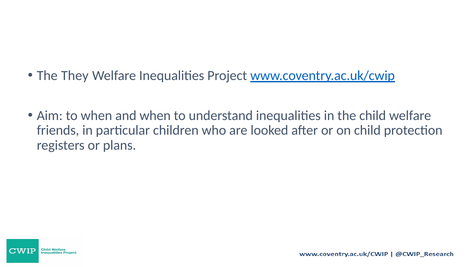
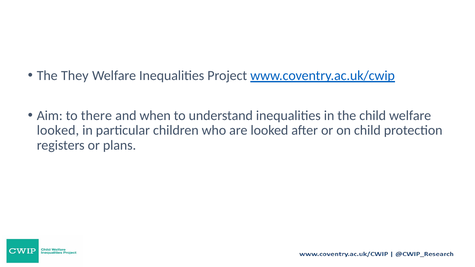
to when: when -> there
friends at (58, 131): friends -> looked
